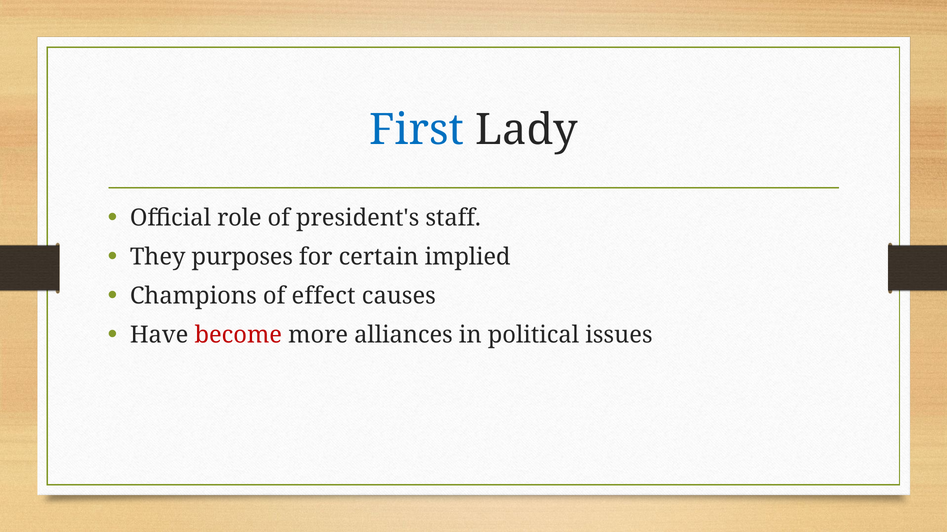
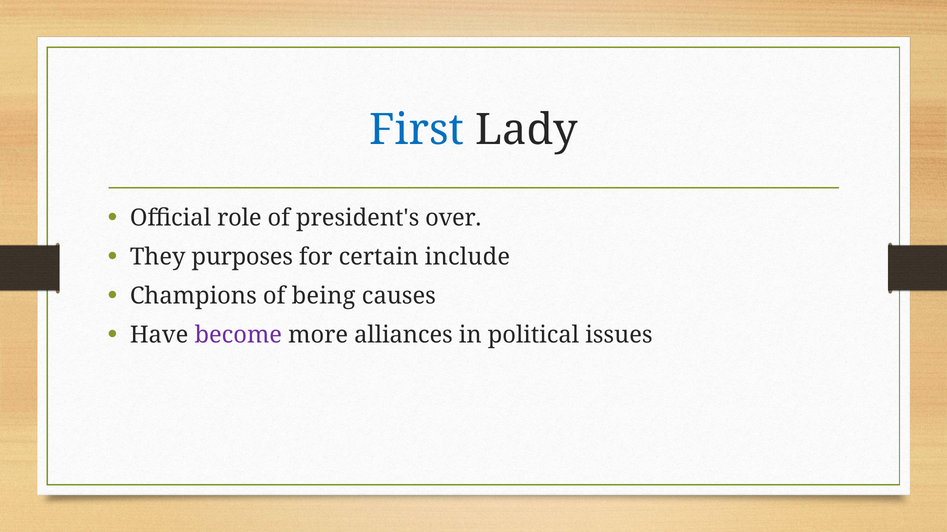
staff: staff -> over
implied: implied -> include
effect: effect -> being
become colour: red -> purple
